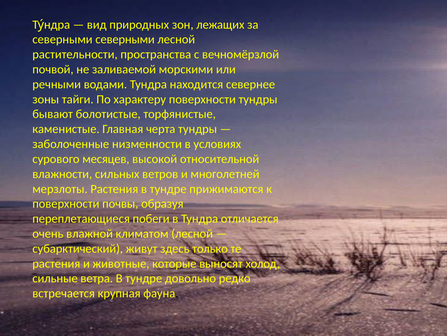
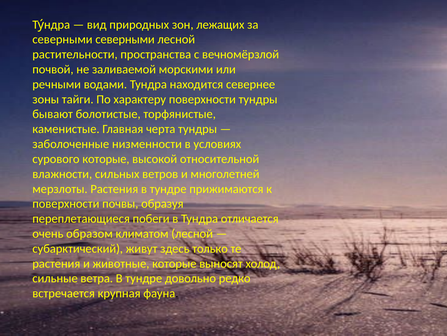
сурового месяцев: месяцев -> которые
влажной: влажной -> образом
